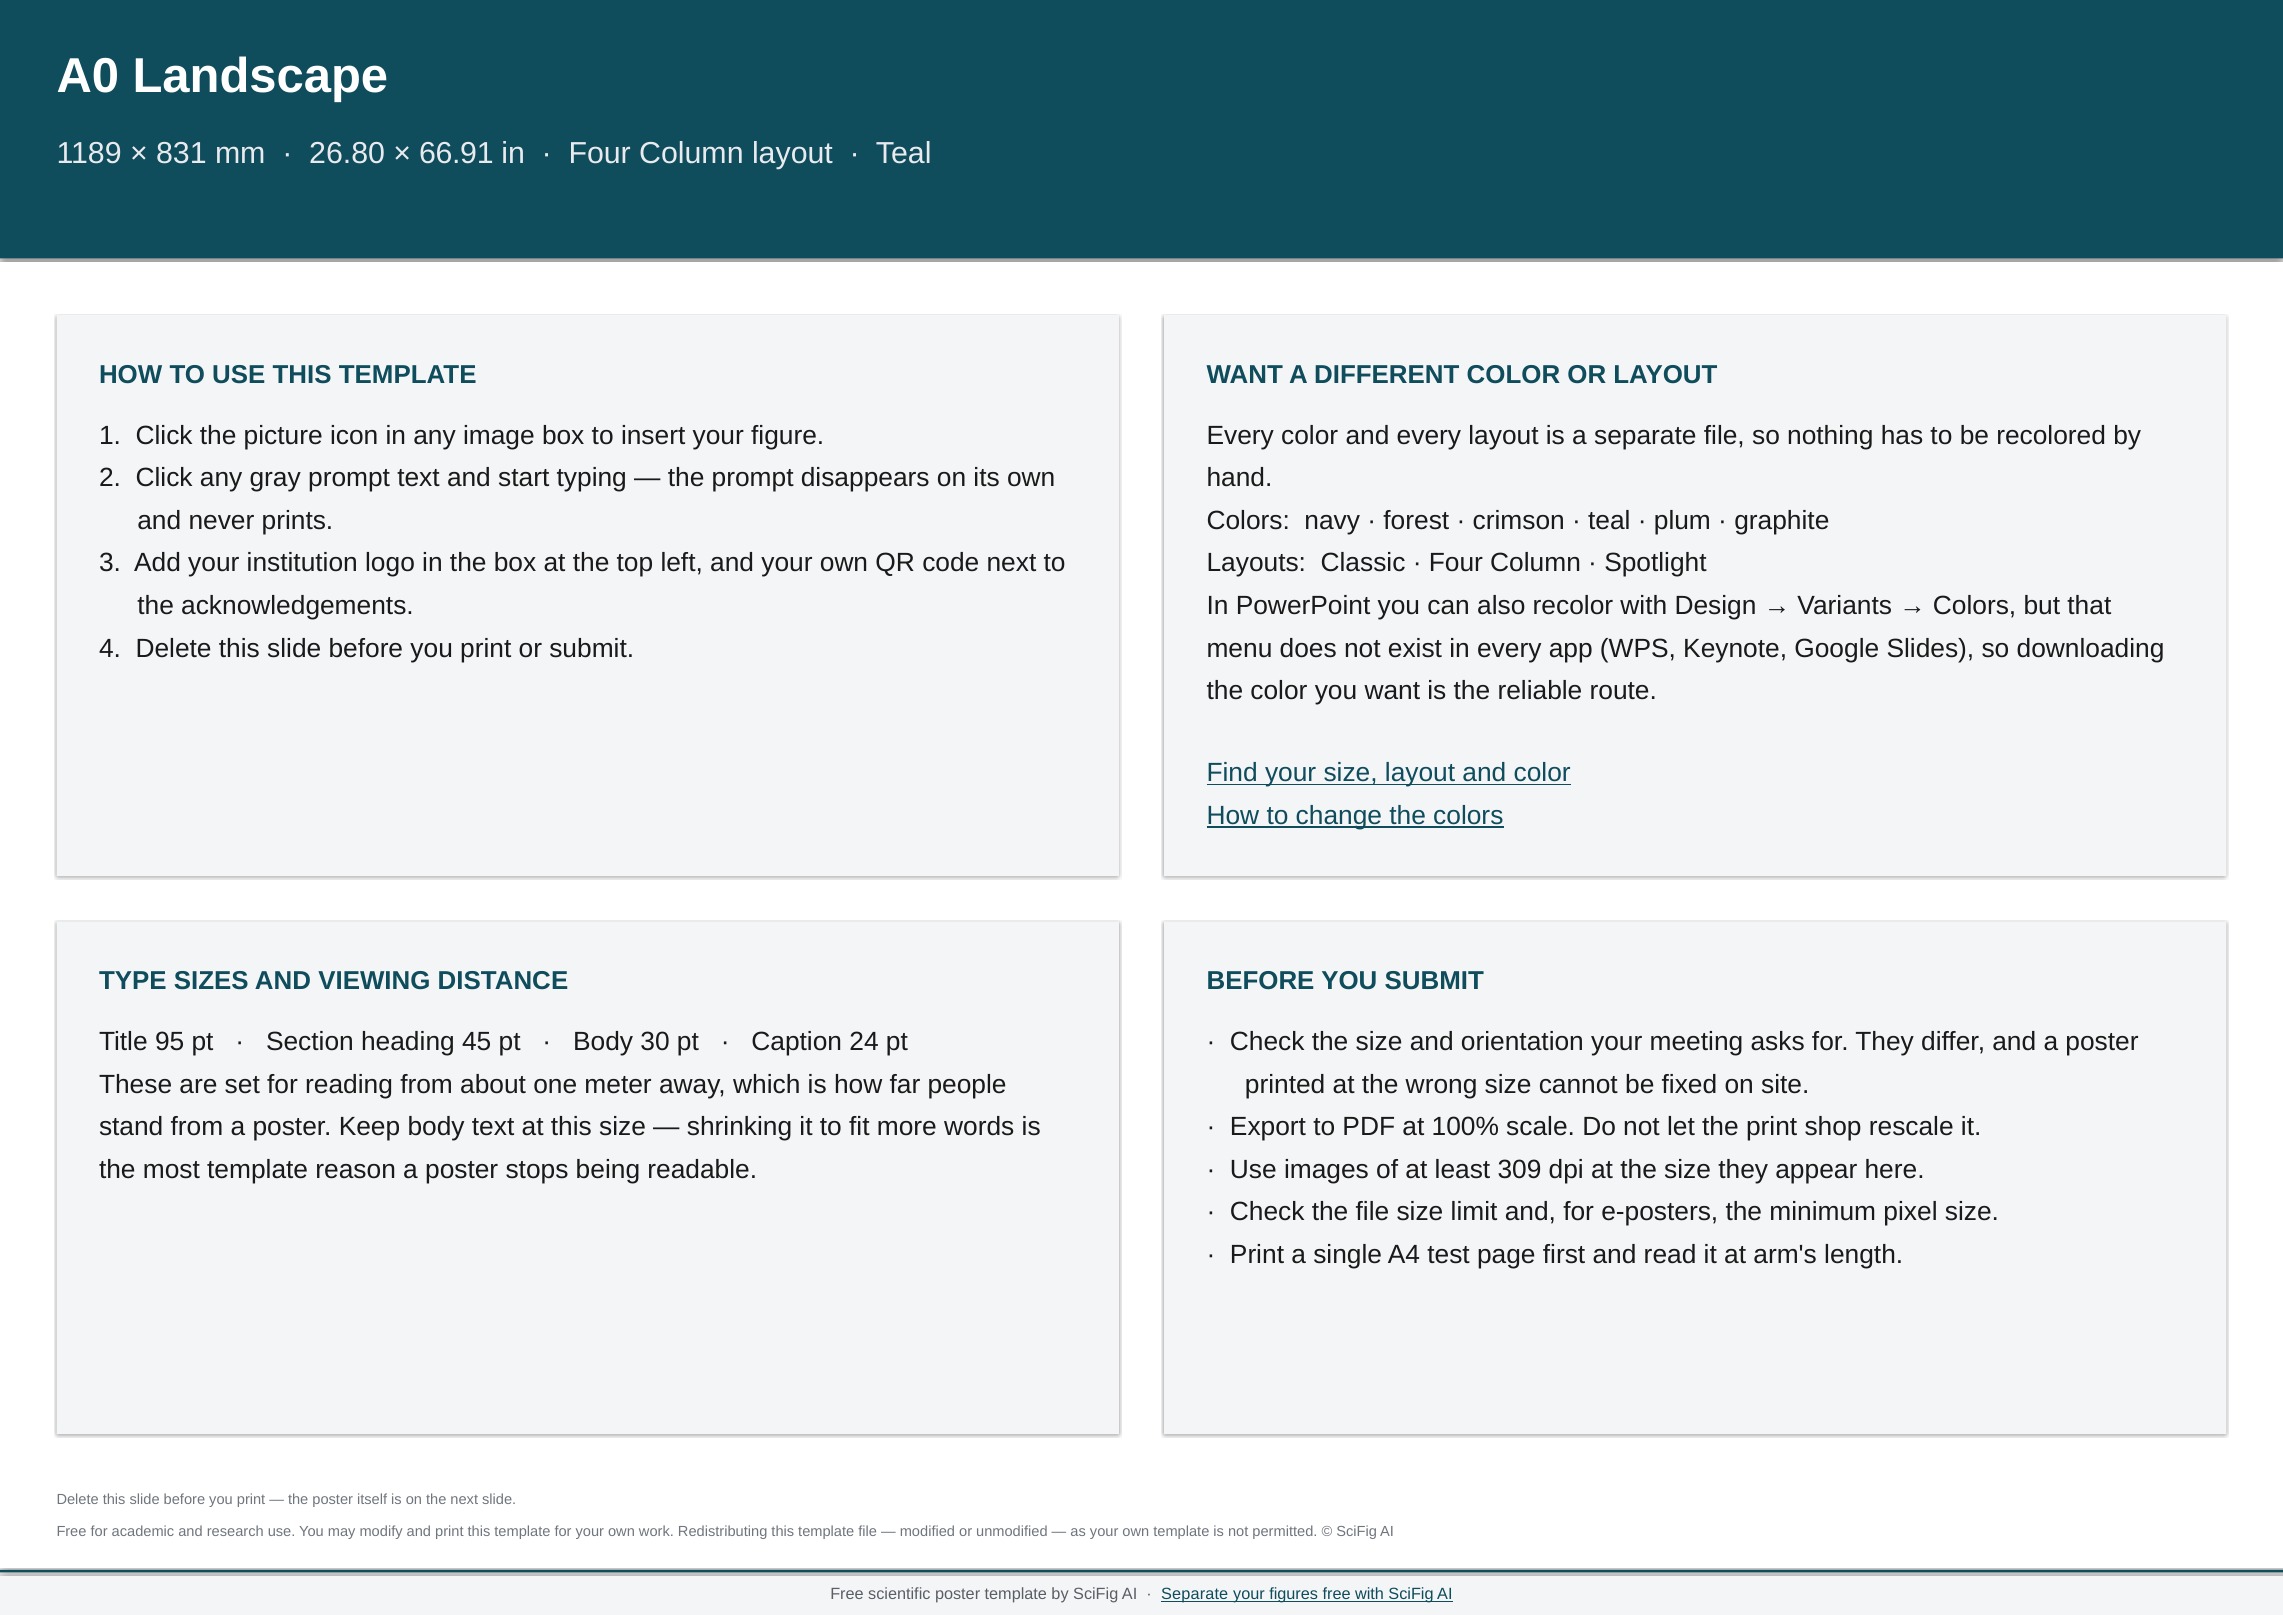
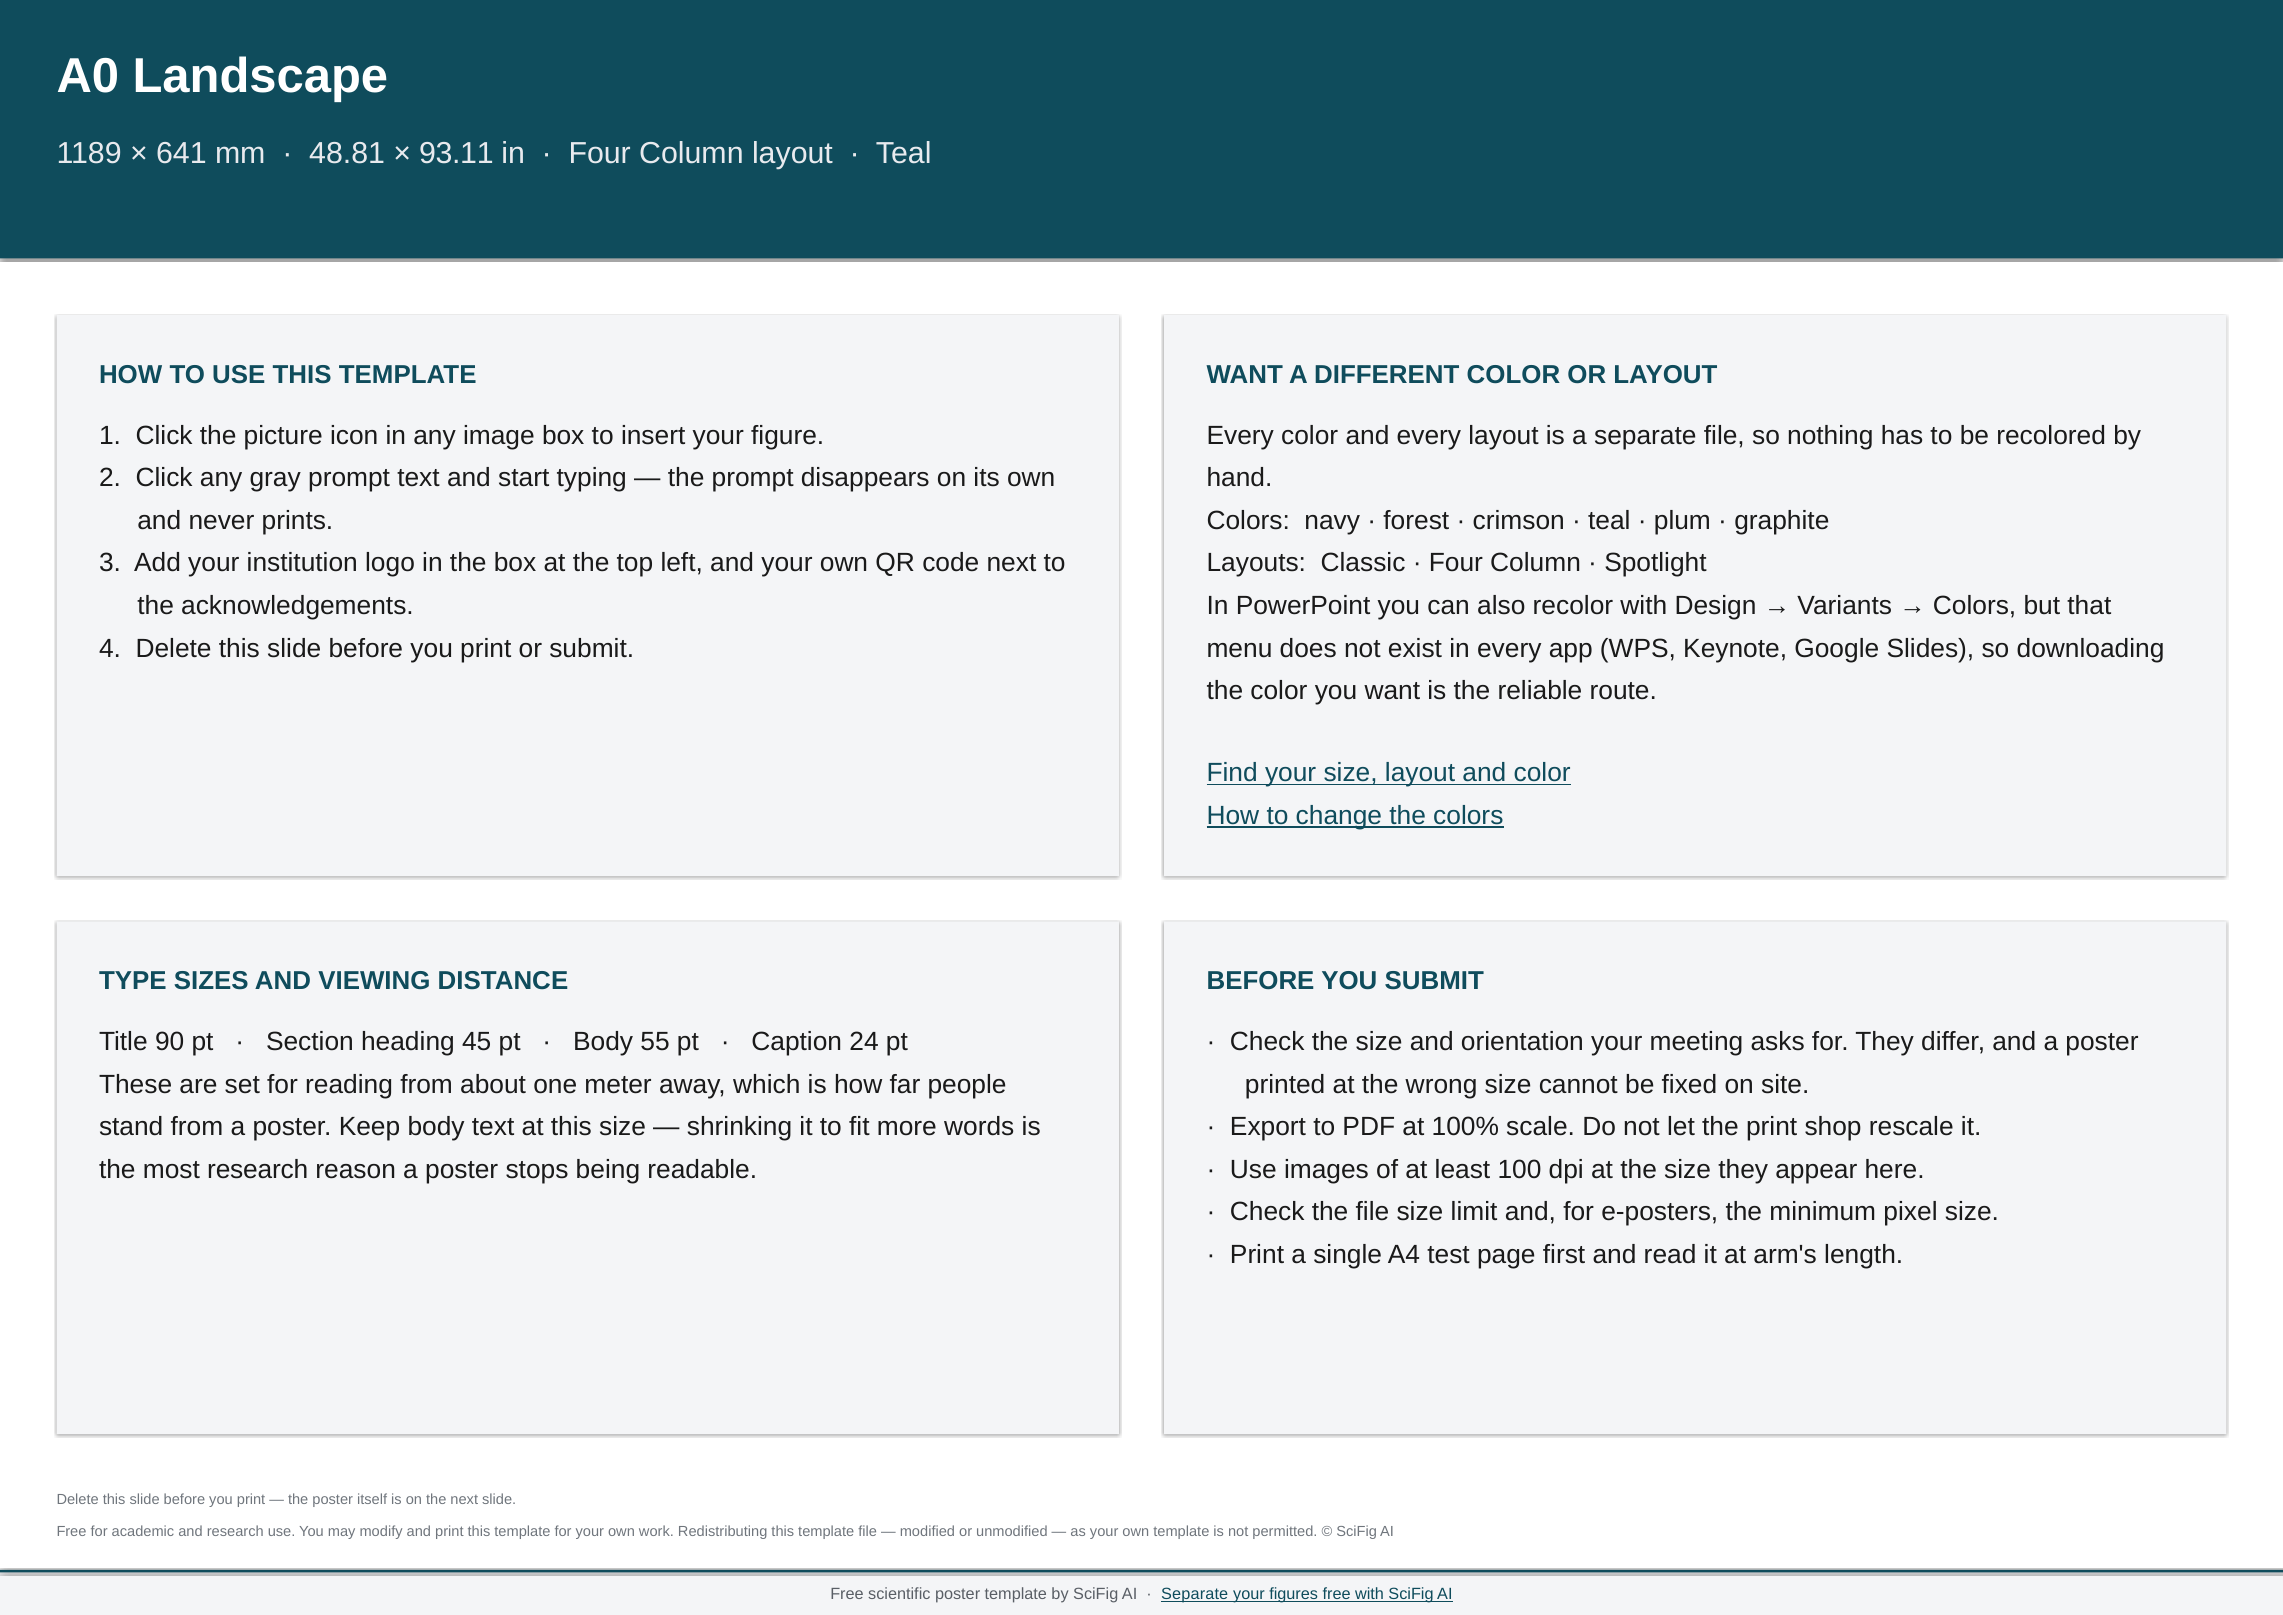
831: 831 -> 641
26.80: 26.80 -> 48.81
66.91: 66.91 -> 93.11
95: 95 -> 90
30: 30 -> 55
most template: template -> research
309: 309 -> 100
